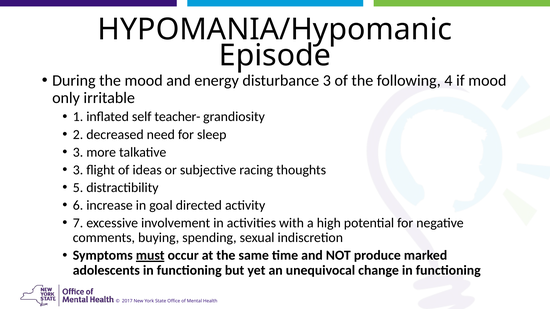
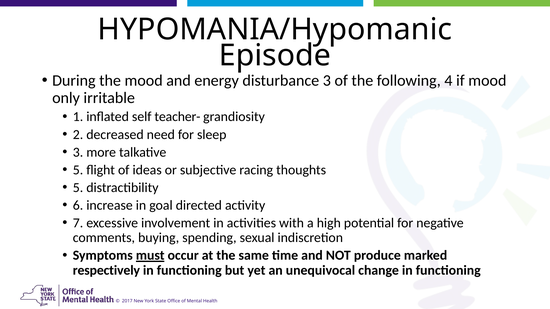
3 at (78, 170): 3 -> 5
adolescents: adolescents -> respectively
